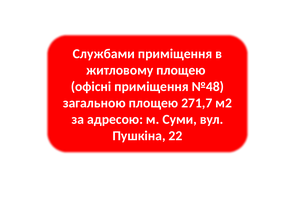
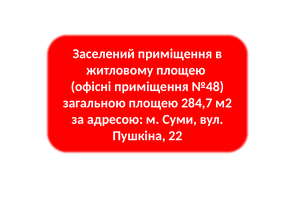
Службами: Службами -> Заселений
271,7: 271,7 -> 284,7
